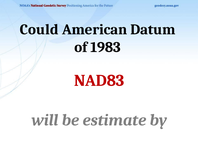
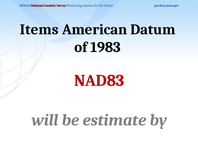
Could: Could -> Items
